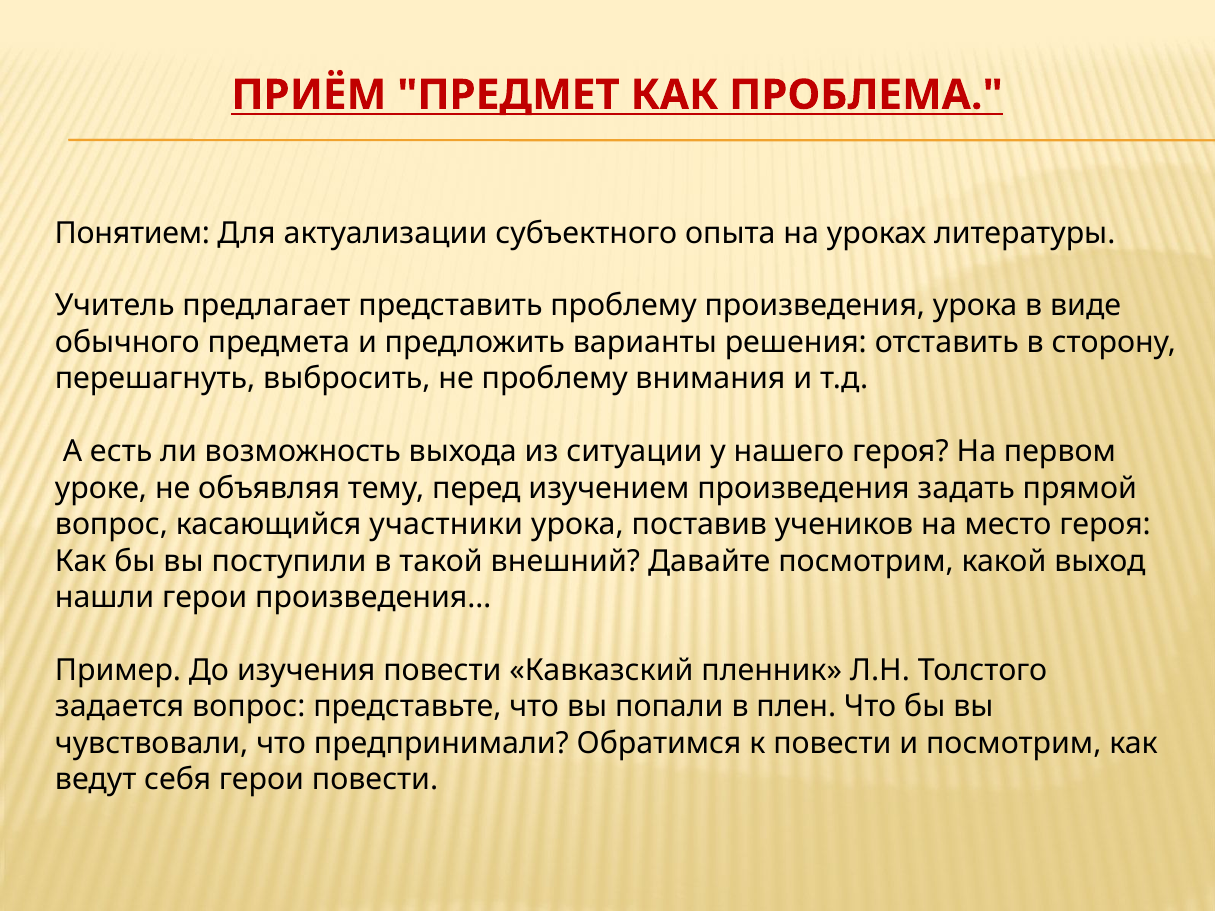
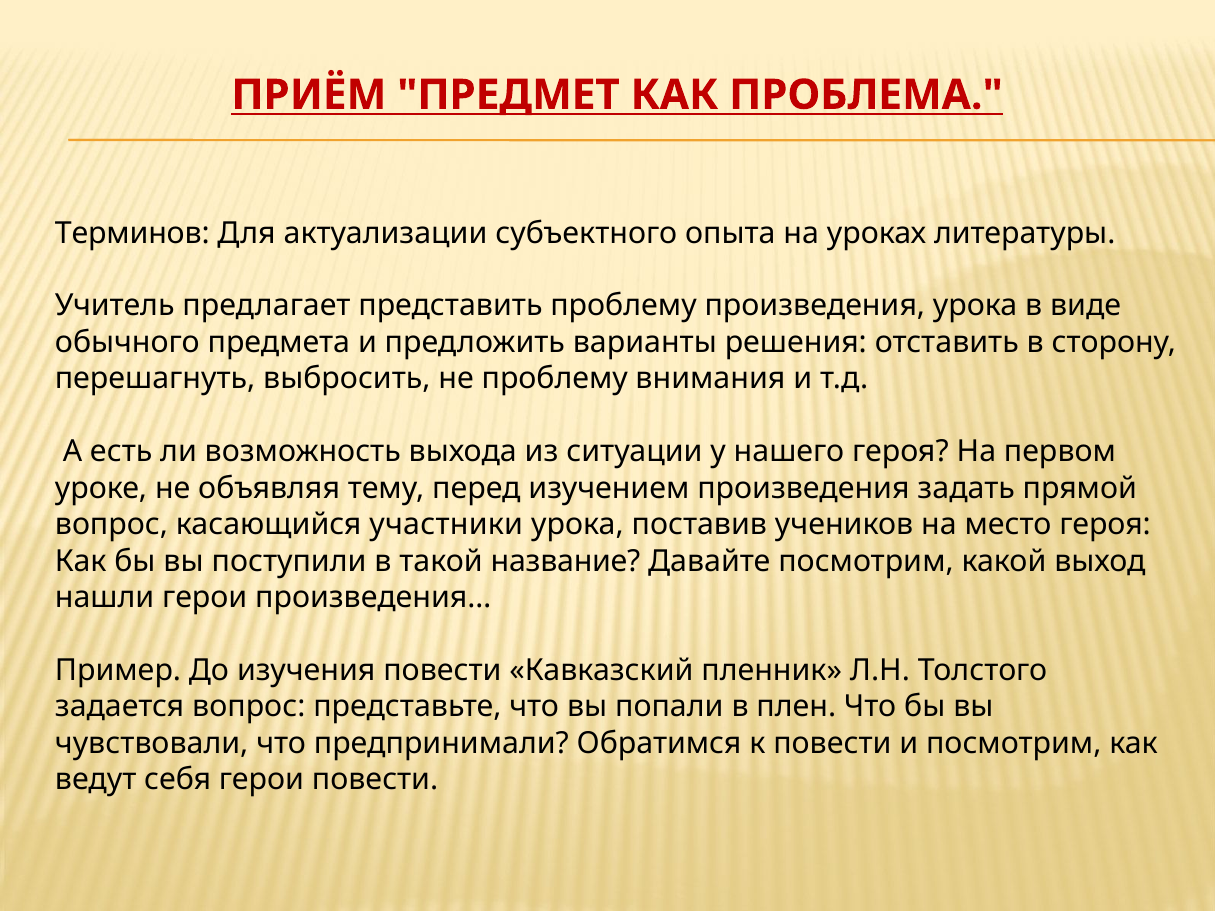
Понятием: Понятием -> Терминов
внешний: внешний -> название
